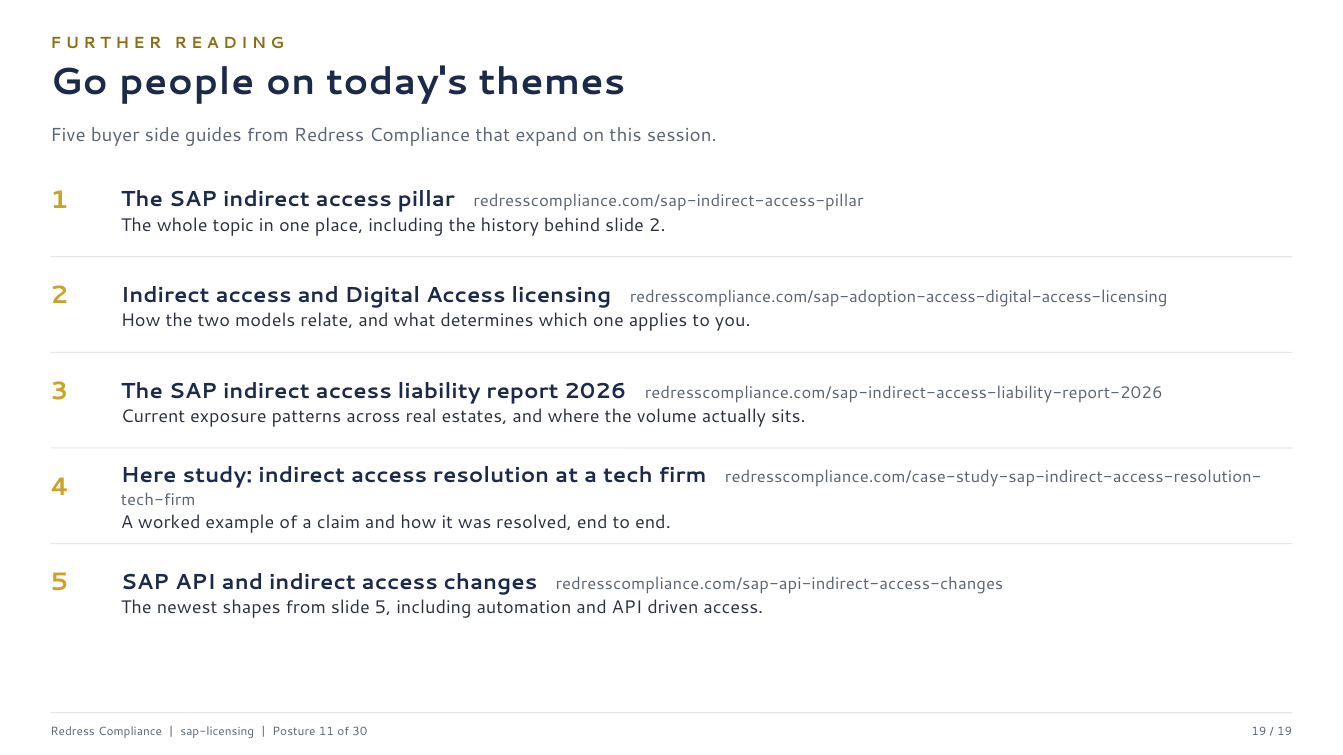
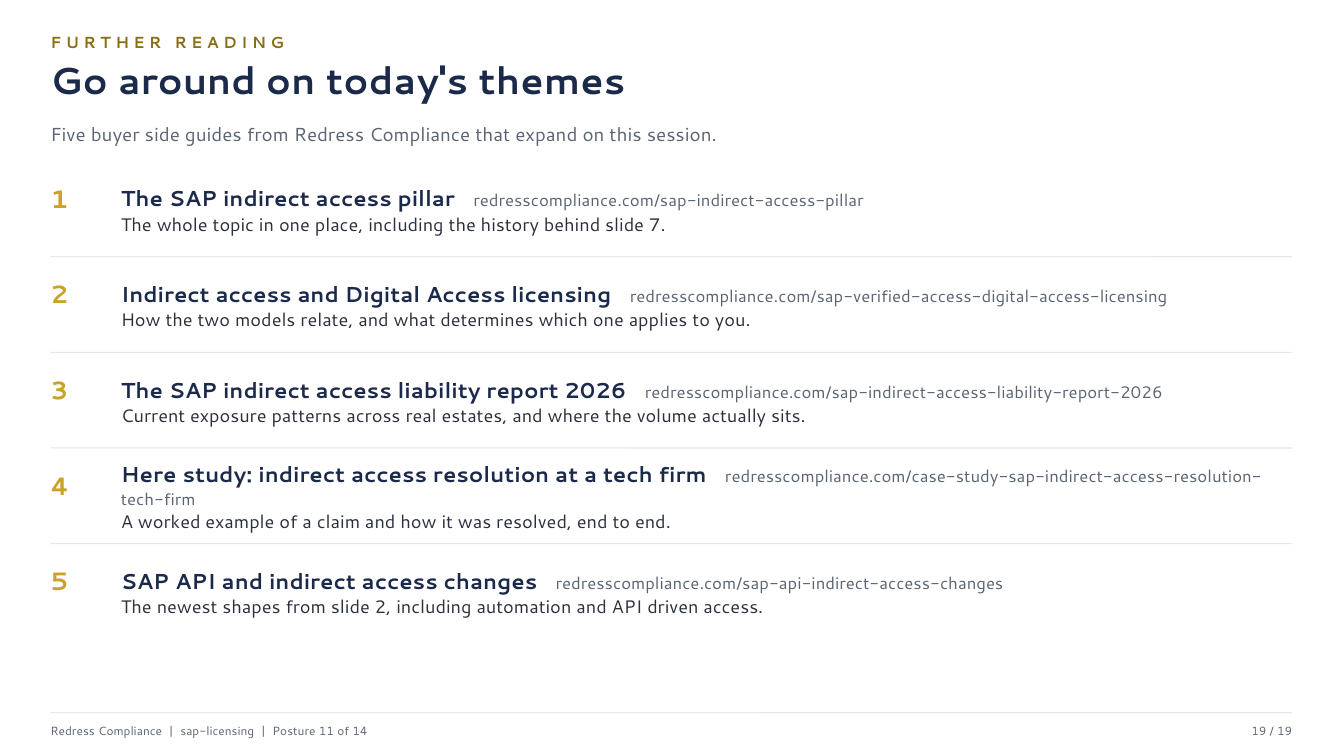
people: people -> around
slide 2: 2 -> 7
redresscompliance.com/sap-adoption-access-digital-access-licensing: redresscompliance.com/sap-adoption-access-digital-access-licensing -> redresscompliance.com/sap-verified-access-digital-access-licensing
slide 5: 5 -> 2
30: 30 -> 14
